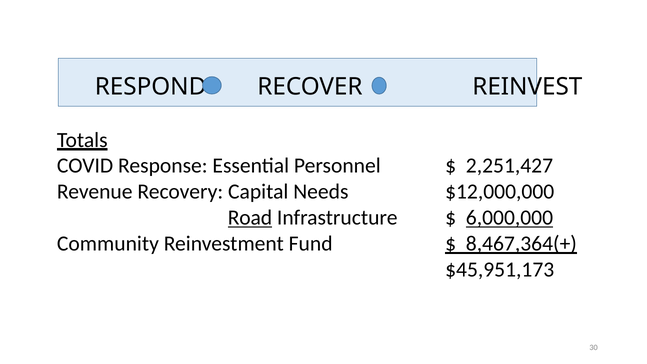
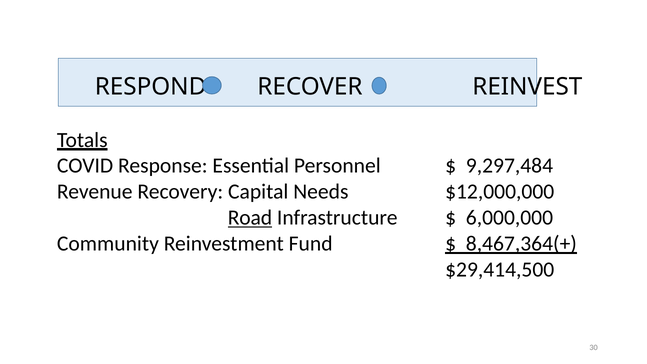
2,251,427: 2,251,427 -> 9,297,484
6,000,000 underline: present -> none
$45,951,173: $45,951,173 -> $29,414,500
